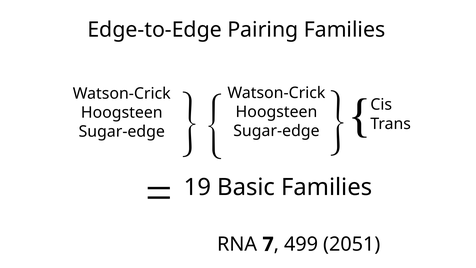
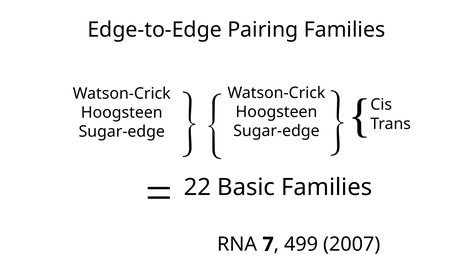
19: 19 -> 22
2051: 2051 -> 2007
